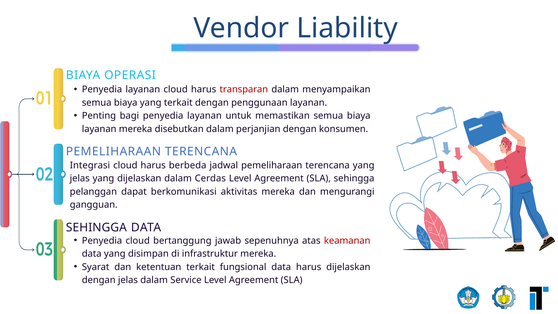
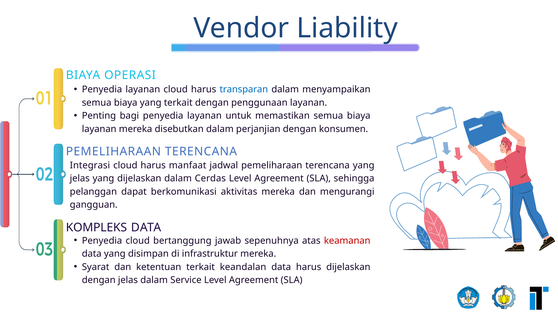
transparan colour: red -> blue
berbeda: berbeda -> manfaat
SEHINGGA at (96, 228): SEHINGGA -> KOMPLEKS
fungsional: fungsional -> keandalan
